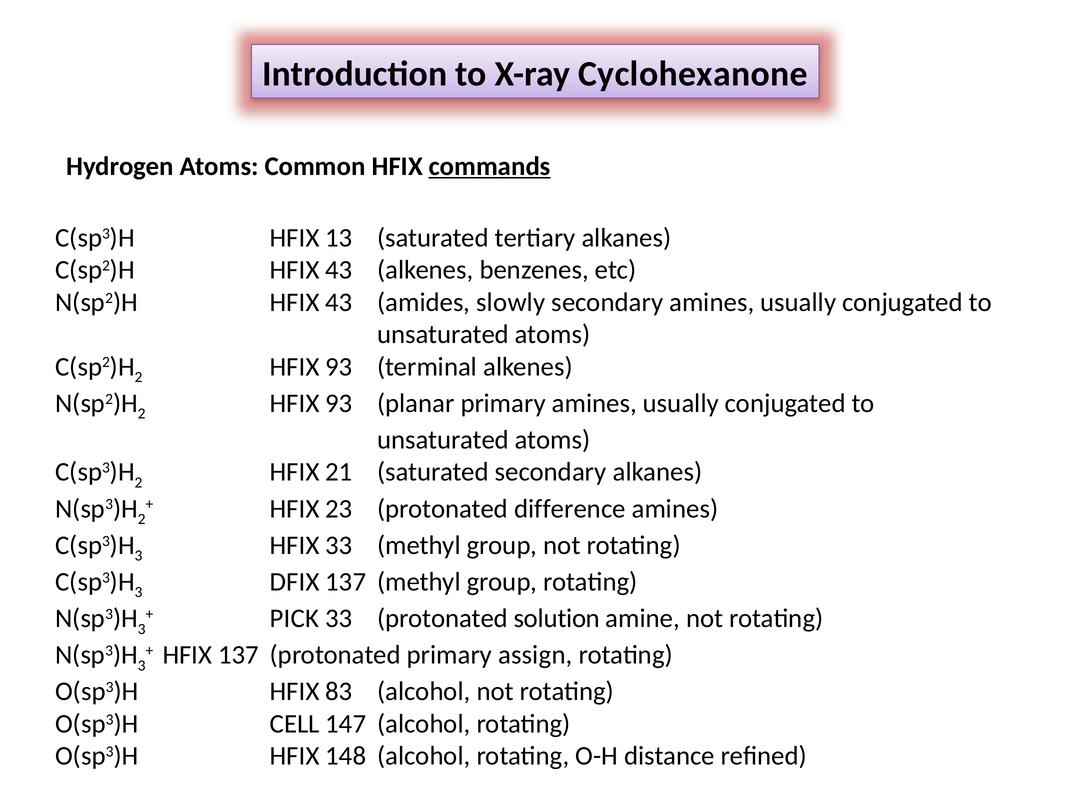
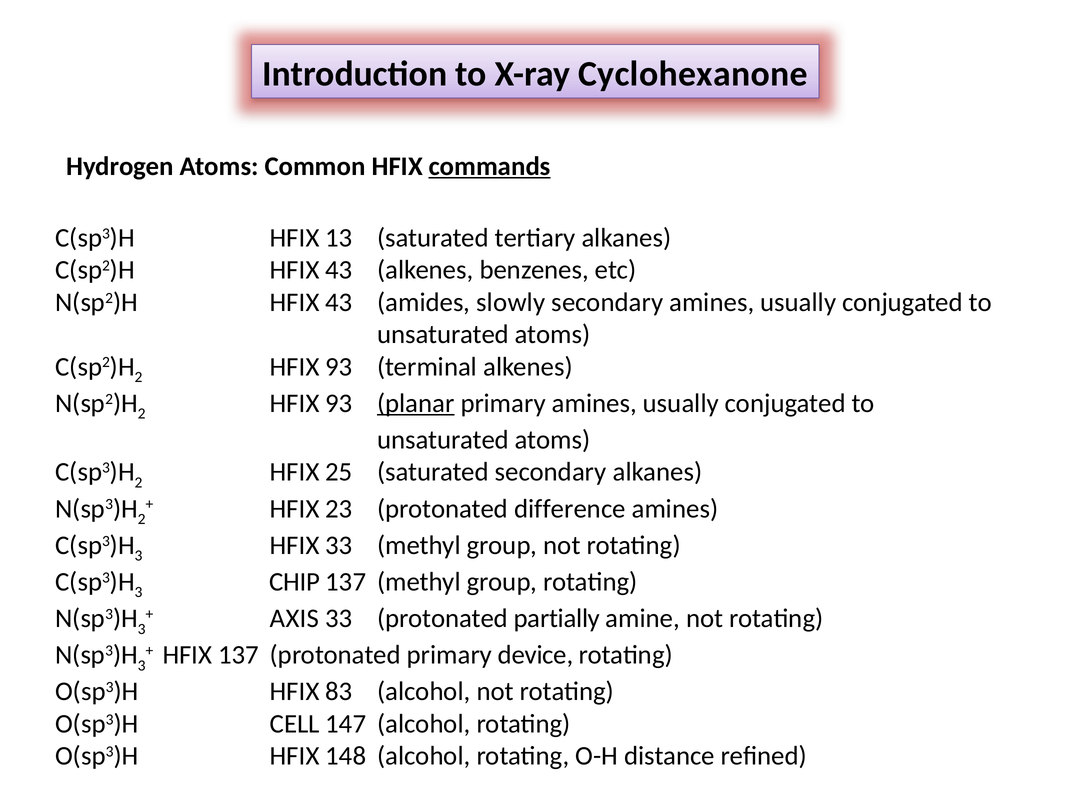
planar underline: none -> present
21: 21 -> 25
DFIX: DFIX -> CHIP
PICK: PICK -> AXIS
solution: solution -> partially
assign: assign -> device
